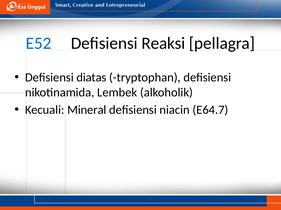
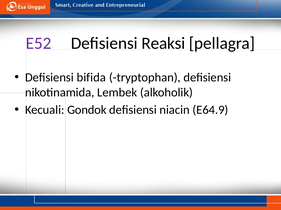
E52 colour: blue -> purple
diatas: diatas -> bifida
Mineral: Mineral -> Gondok
E64.7: E64.7 -> E64.9
